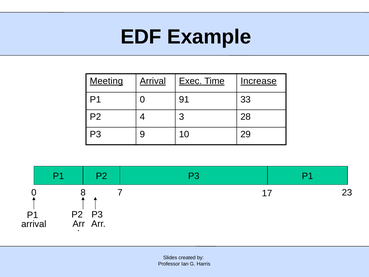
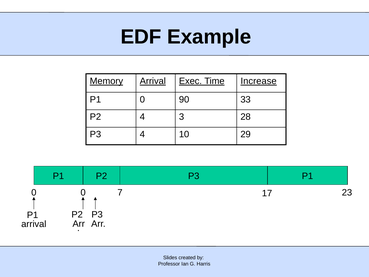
Meeting: Meeting -> Memory
91: 91 -> 90
P3 9: 9 -> 4
0 8: 8 -> 0
